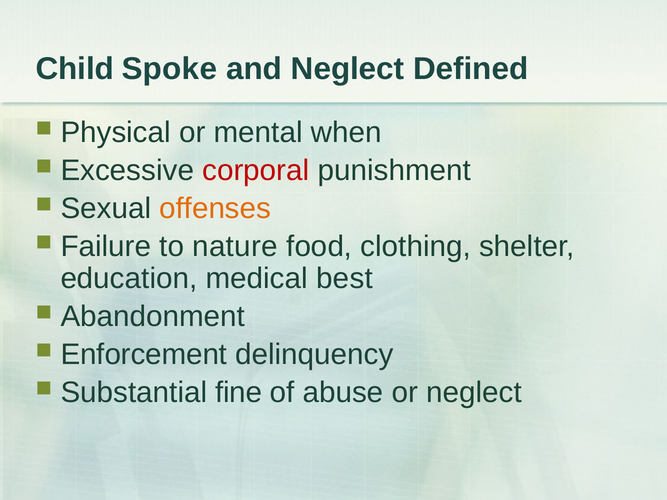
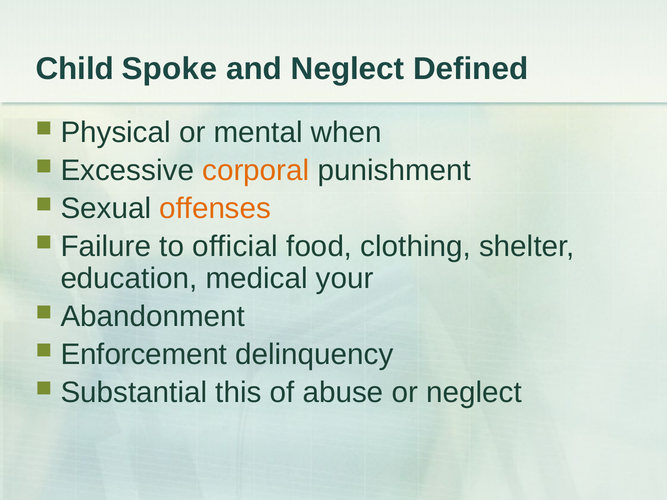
corporal colour: red -> orange
nature: nature -> official
best: best -> your
fine: fine -> this
